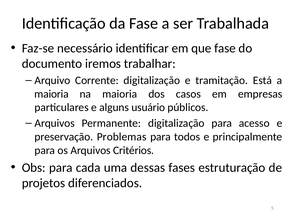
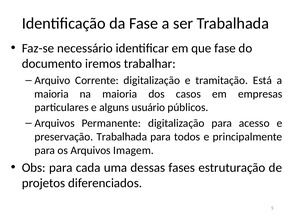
preservação Problemas: Problemas -> Trabalhada
Critérios: Critérios -> Imagem
